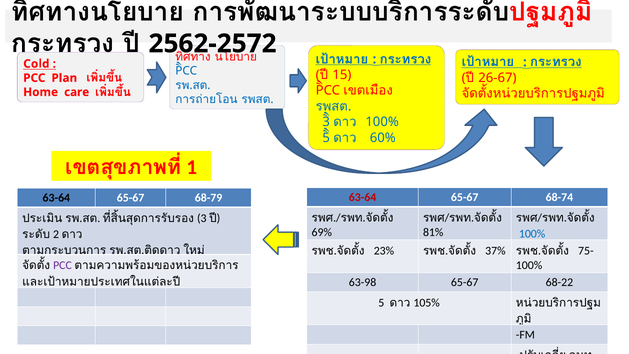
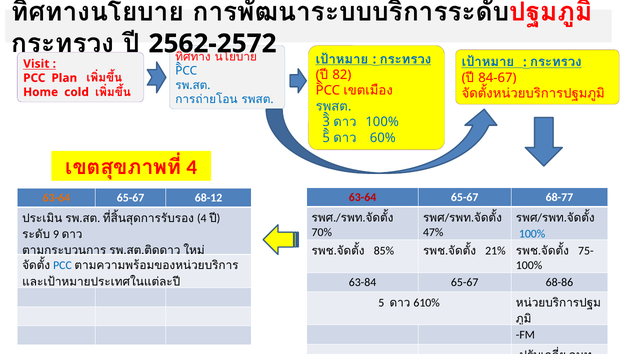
Cold: Cold -> Visit
15: 15 -> 82
26-67: 26-67 -> 84-67
care: care -> cold
1 at (192, 167): 1 -> 4
68-74: 68-74 -> 68-77
63-64 at (56, 198) colour: black -> orange
68-79: 68-79 -> 68-12
3 at (202, 218): 3 -> 4
69%: 69% -> 70%
81%: 81% -> 47%
2: 2 -> 9
23%: 23% -> 85%
37%: 37% -> 21%
PCC at (62, 265) colour: purple -> blue
63-98: 63-98 -> 63-84
68-22: 68-22 -> 68-86
105%: 105% -> 610%
